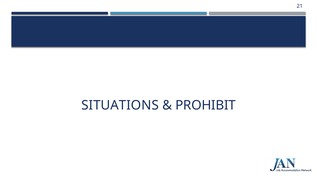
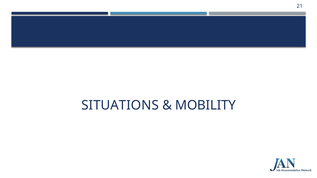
PROHIBIT: PROHIBIT -> MOBILITY
